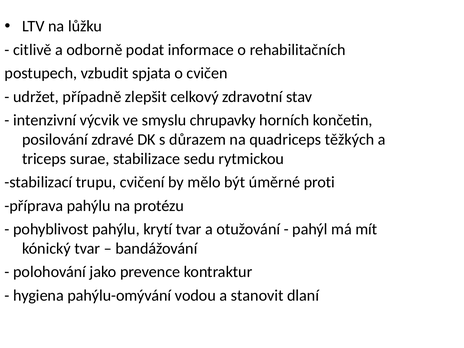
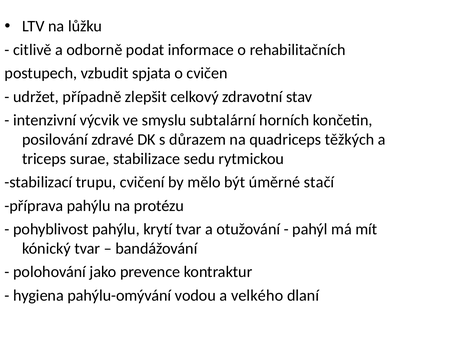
chrupavky: chrupavky -> subtalární
proti: proti -> stačí
stanovit: stanovit -> velkého
